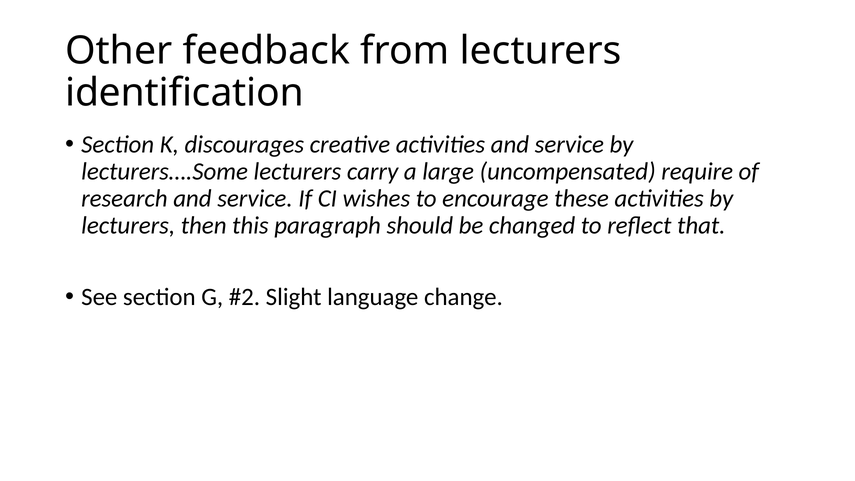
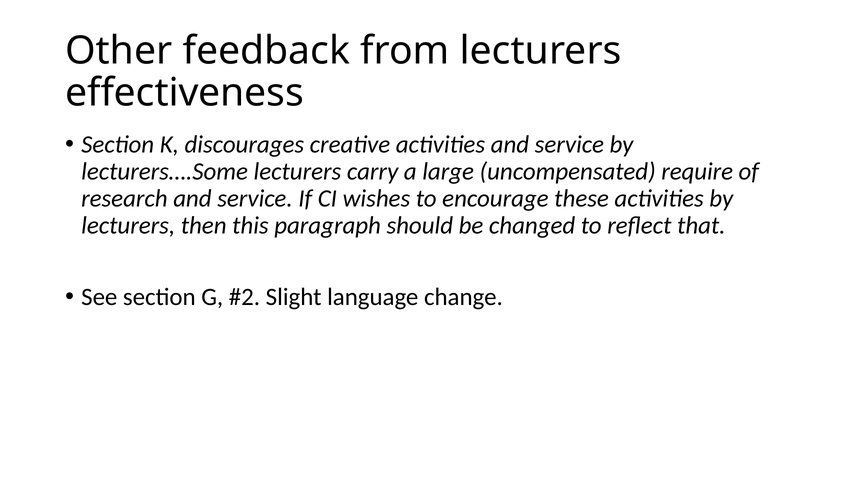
identification: identification -> effectiveness
